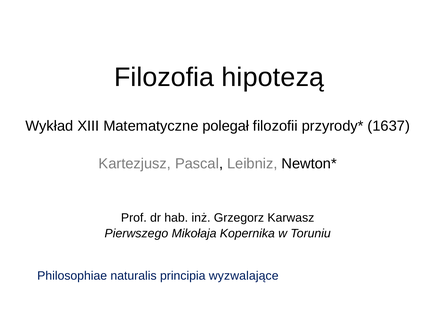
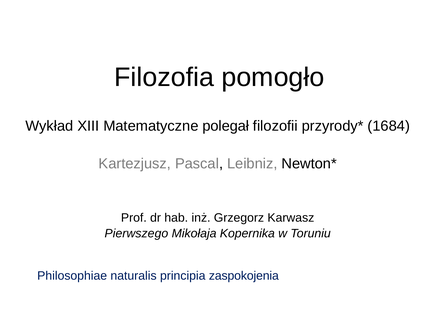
hipotezą: hipotezą -> pomogło
1637: 1637 -> 1684
wyzwalające: wyzwalające -> zaspokojenia
